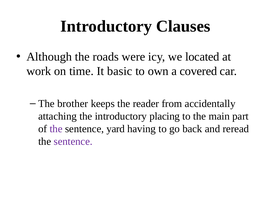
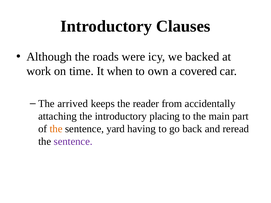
located: located -> backed
basic: basic -> when
brother: brother -> arrived
the at (56, 129) colour: purple -> orange
